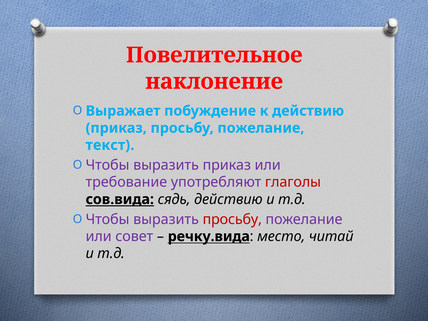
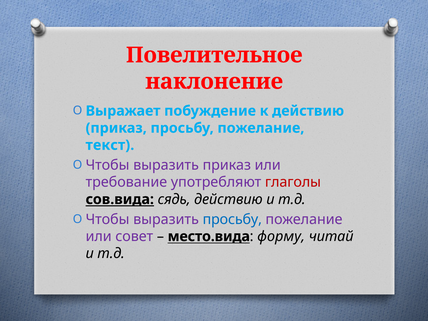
просьбу at (232, 219) colour: red -> blue
речку.вида: речку.вида -> место.вида
место: место -> форму
